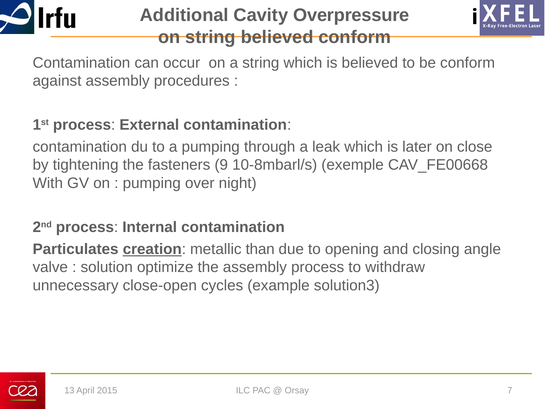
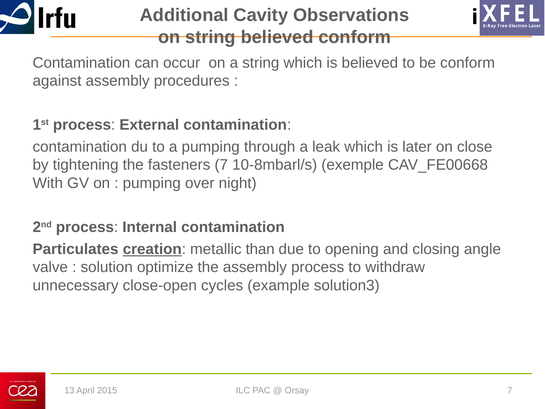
Overpressure: Overpressure -> Observations
fasteners 9: 9 -> 7
